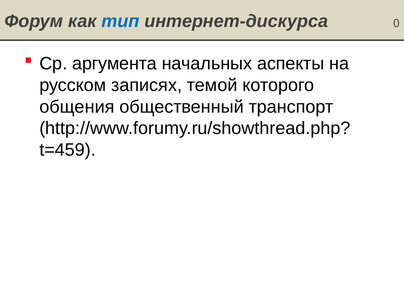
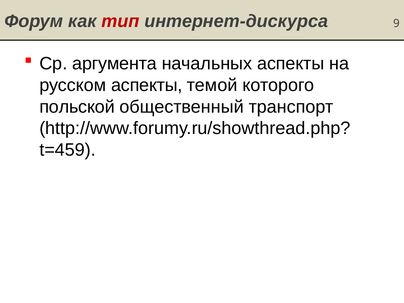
тип colour: blue -> red
0: 0 -> 9
русском записях: записях -> аспекты
общения: общения -> польской
